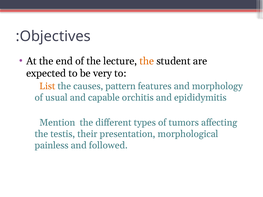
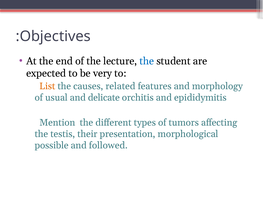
the at (147, 61) colour: orange -> blue
pattern: pattern -> related
capable: capable -> delicate
painless: painless -> possible
